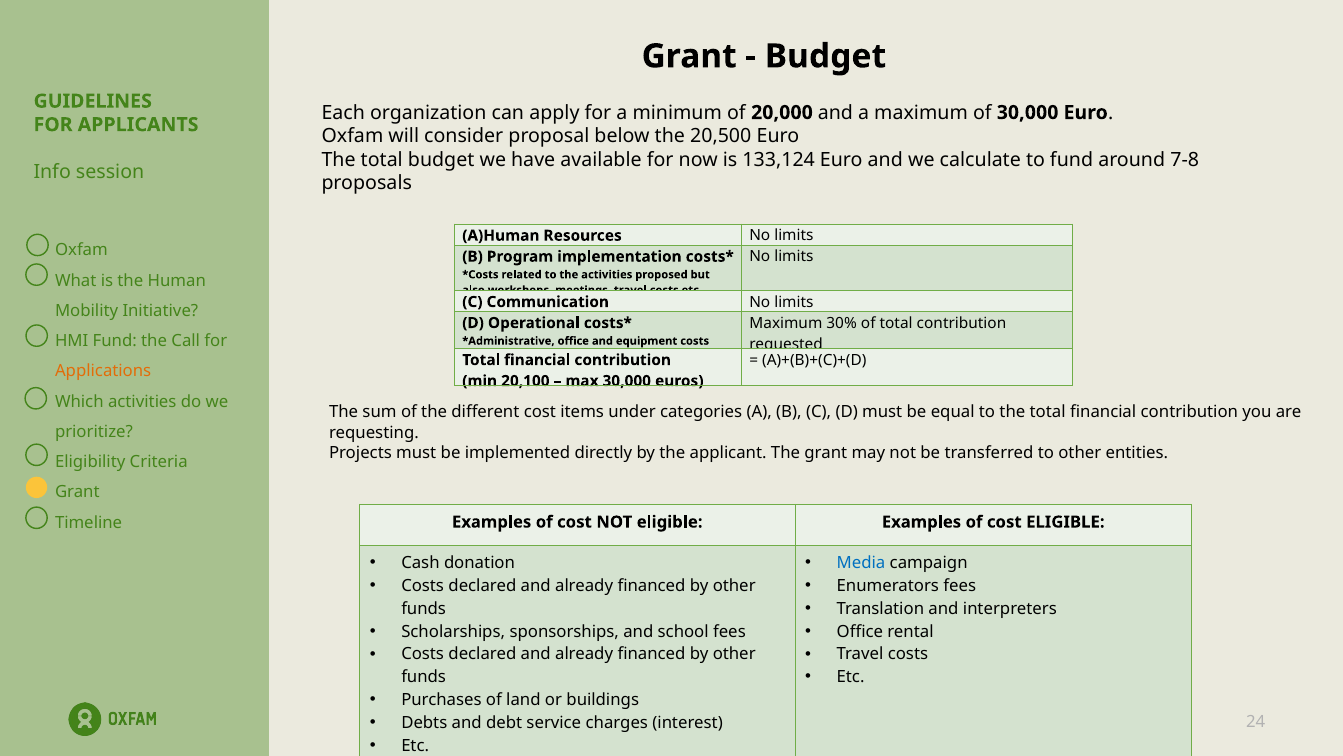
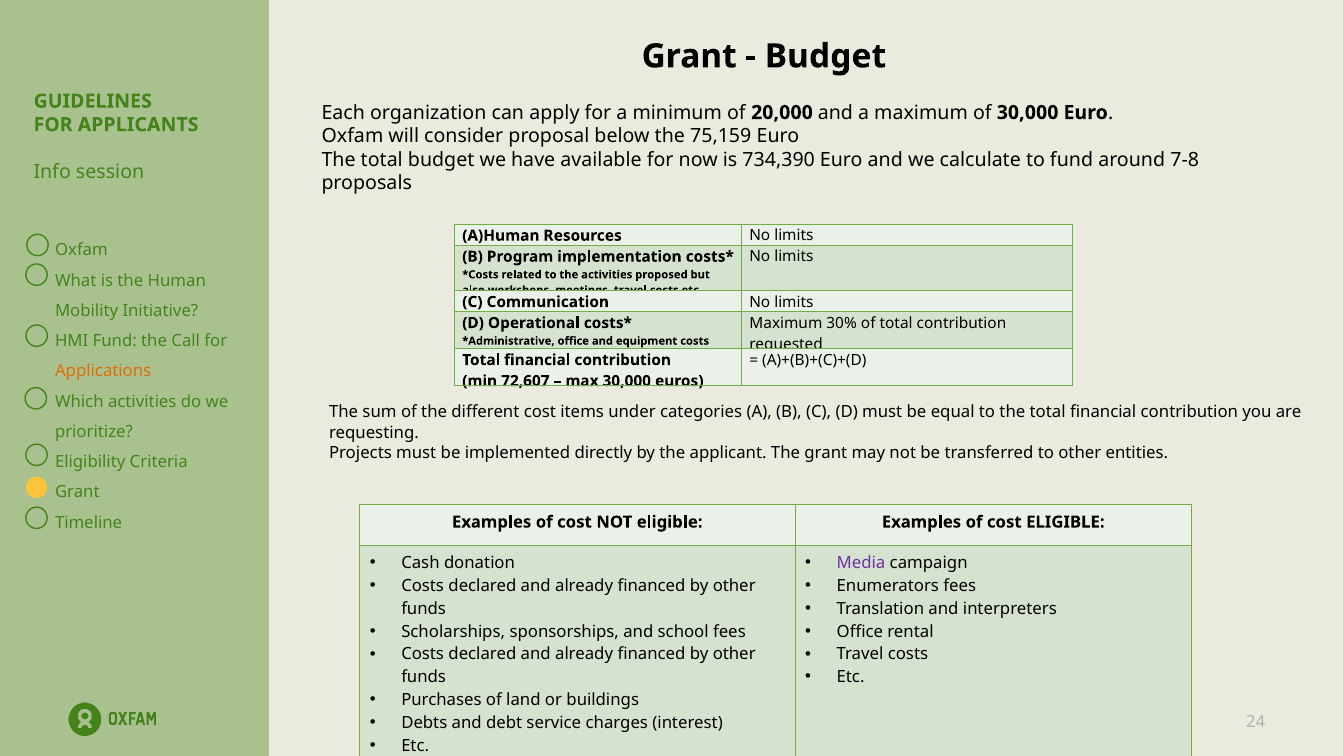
20,500: 20,500 -> 75,159
133,124: 133,124 -> 734,390
20,100: 20,100 -> 72,607
Media colour: blue -> purple
